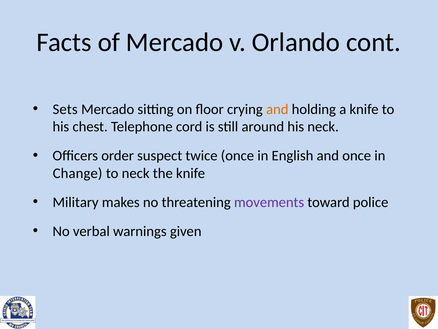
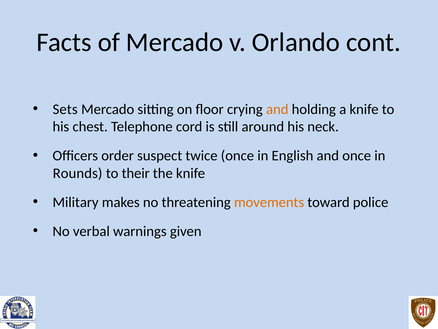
Change: Change -> Rounds
to neck: neck -> their
movements colour: purple -> orange
